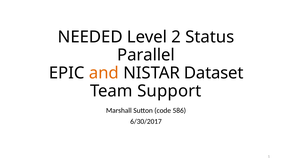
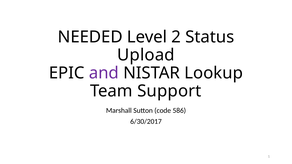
Parallel: Parallel -> Upload
and colour: orange -> purple
Dataset: Dataset -> Lookup
